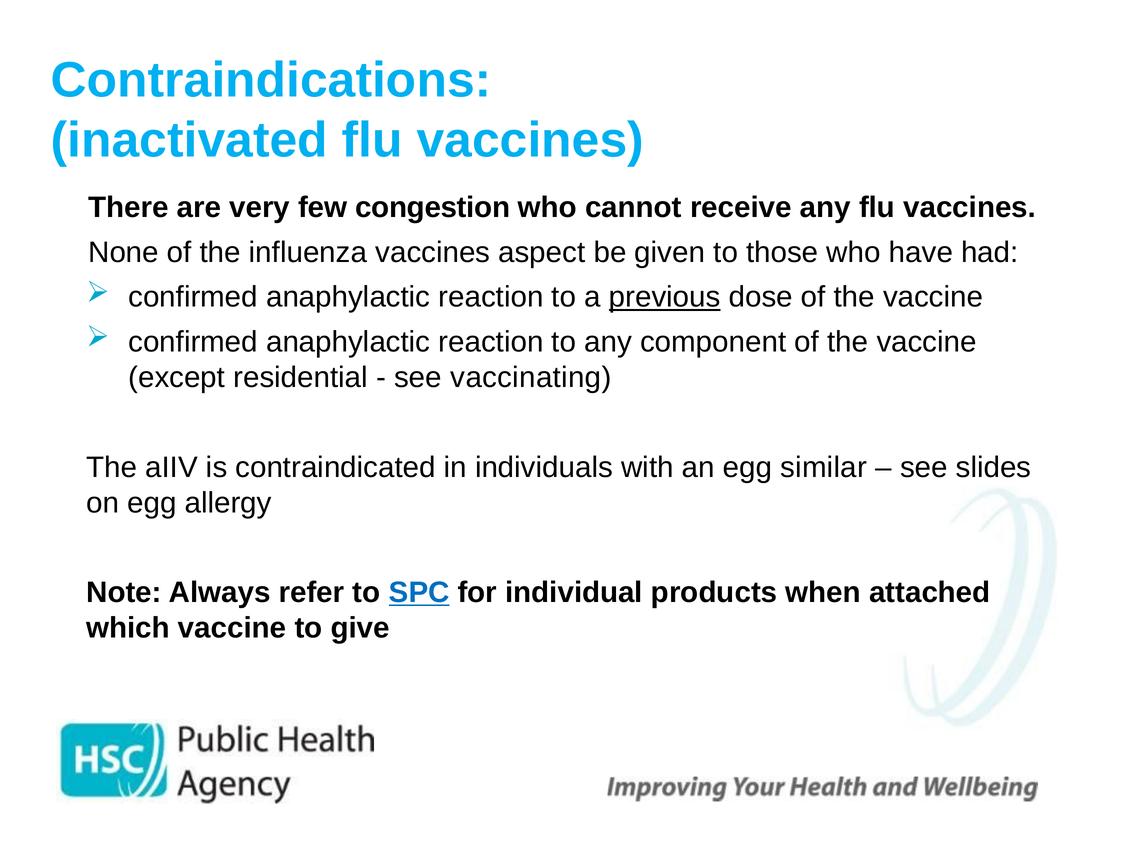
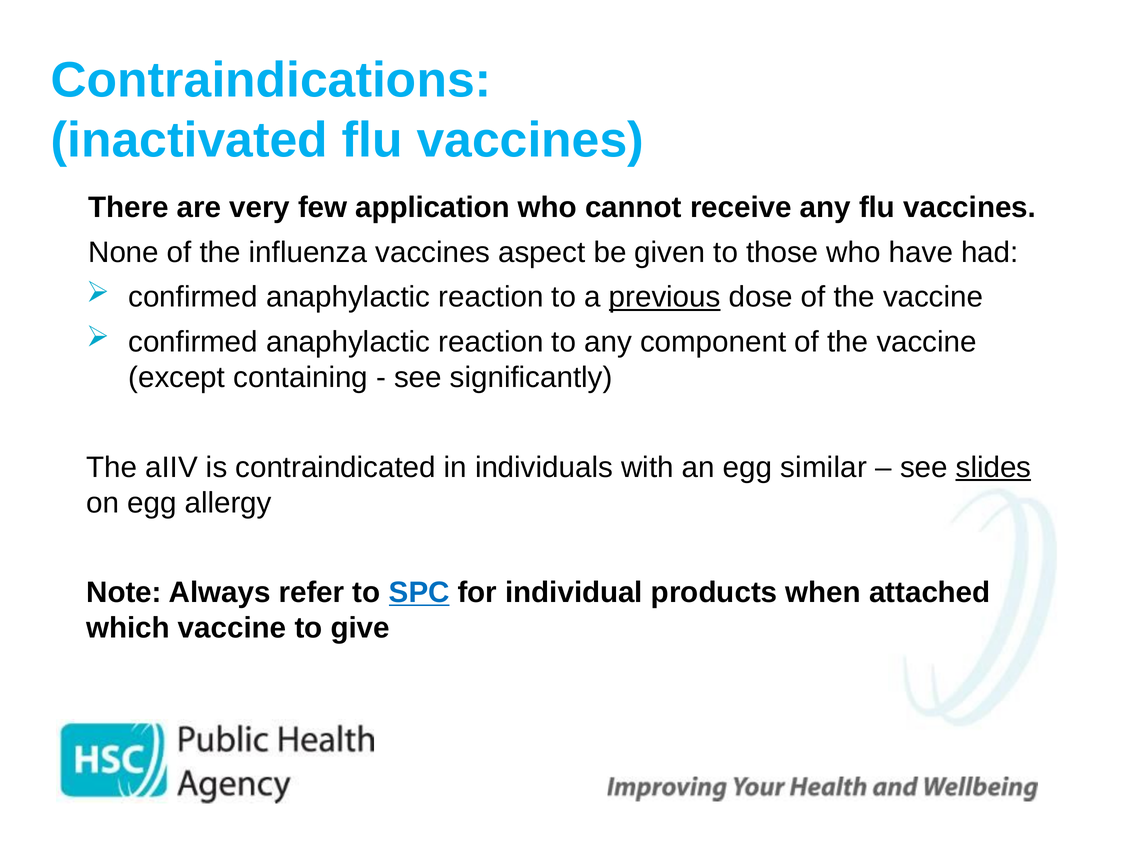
congestion: congestion -> application
residential: residential -> containing
vaccinating: vaccinating -> significantly
slides underline: none -> present
